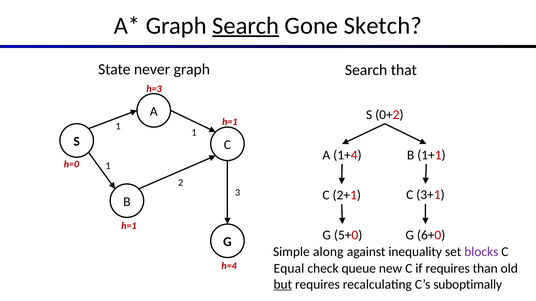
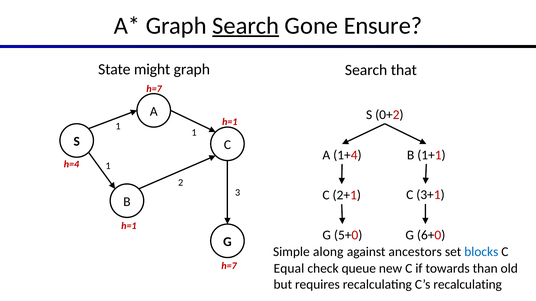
Sketch: Sketch -> Ensure
never: never -> might
h=3 at (154, 89): h=3 -> h=7
h=0: h=0 -> h=4
inequality: inequality -> ancestors
blocks colour: purple -> blue
h=4 at (229, 266): h=4 -> h=7
if requires: requires -> towards
but underline: present -> none
C’s suboptimally: suboptimally -> recalculating
